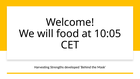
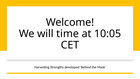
food: food -> time
